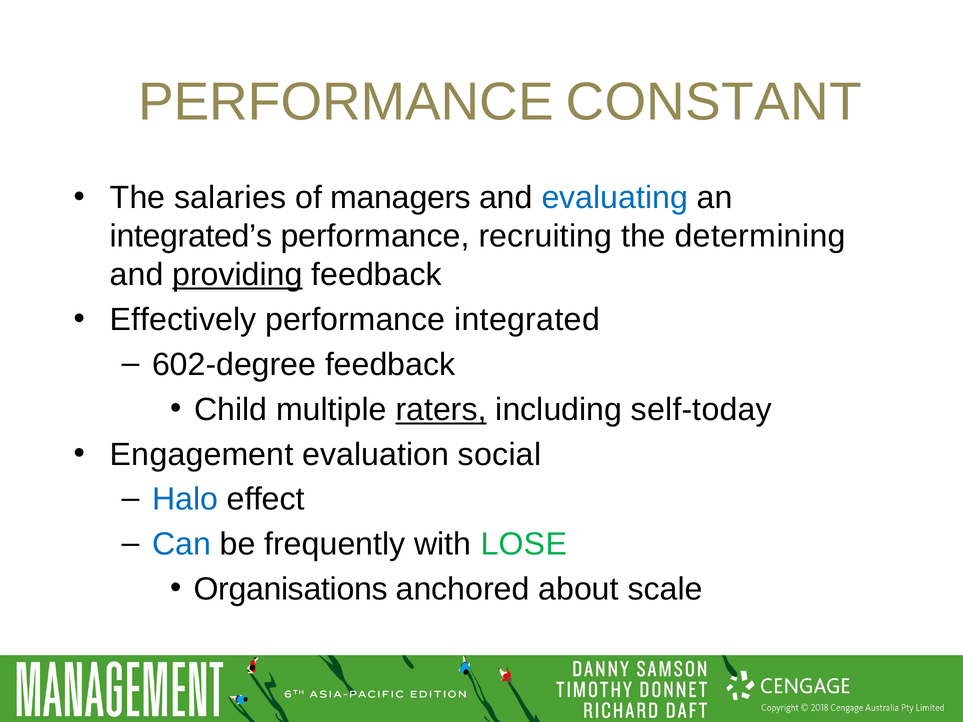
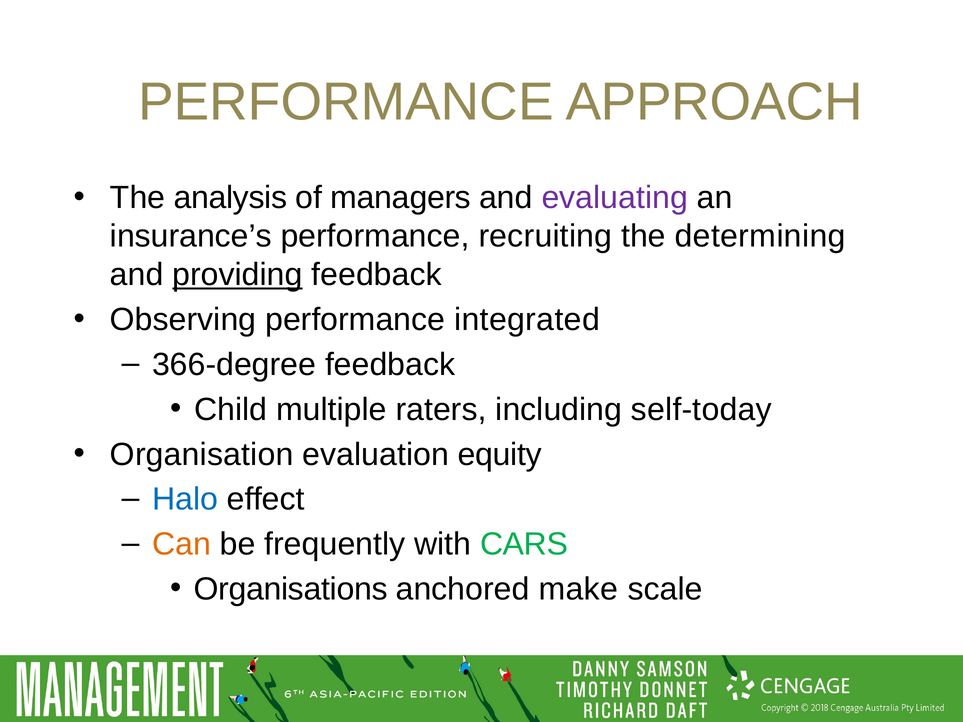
CONSTANT: CONSTANT -> APPROACH
salaries: salaries -> analysis
evaluating colour: blue -> purple
integrated’s: integrated’s -> insurance’s
Effectively: Effectively -> Observing
602-degree: 602-degree -> 366-degree
raters underline: present -> none
Engagement: Engagement -> Organisation
social: social -> equity
Can colour: blue -> orange
LOSE: LOSE -> CARS
about: about -> make
